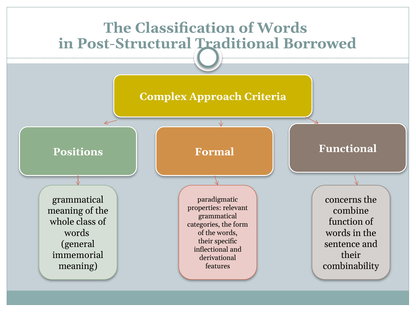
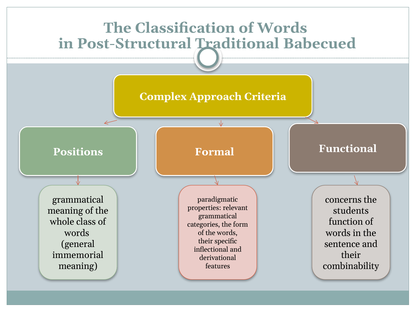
Borrowed: Borrowed -> Babecued
combine: combine -> students
